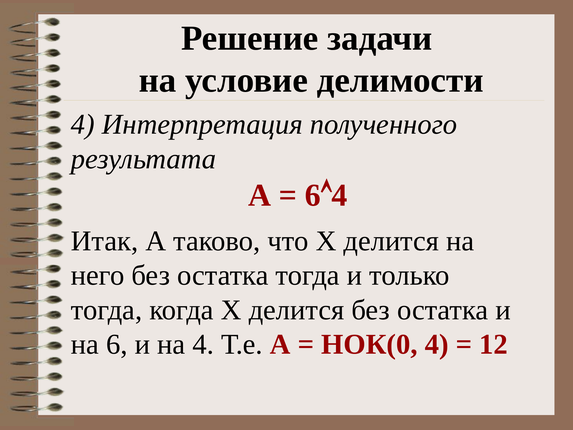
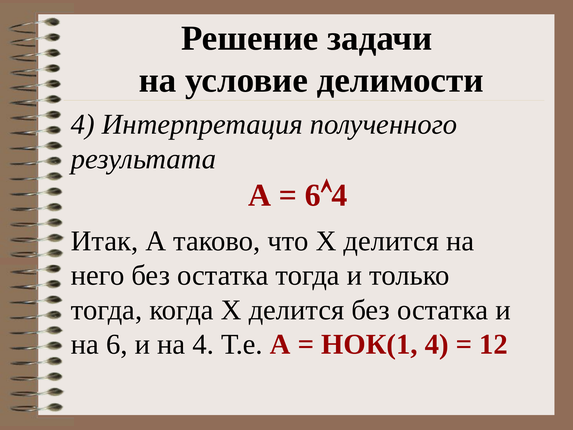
НОК(0: НОК(0 -> НОК(1
